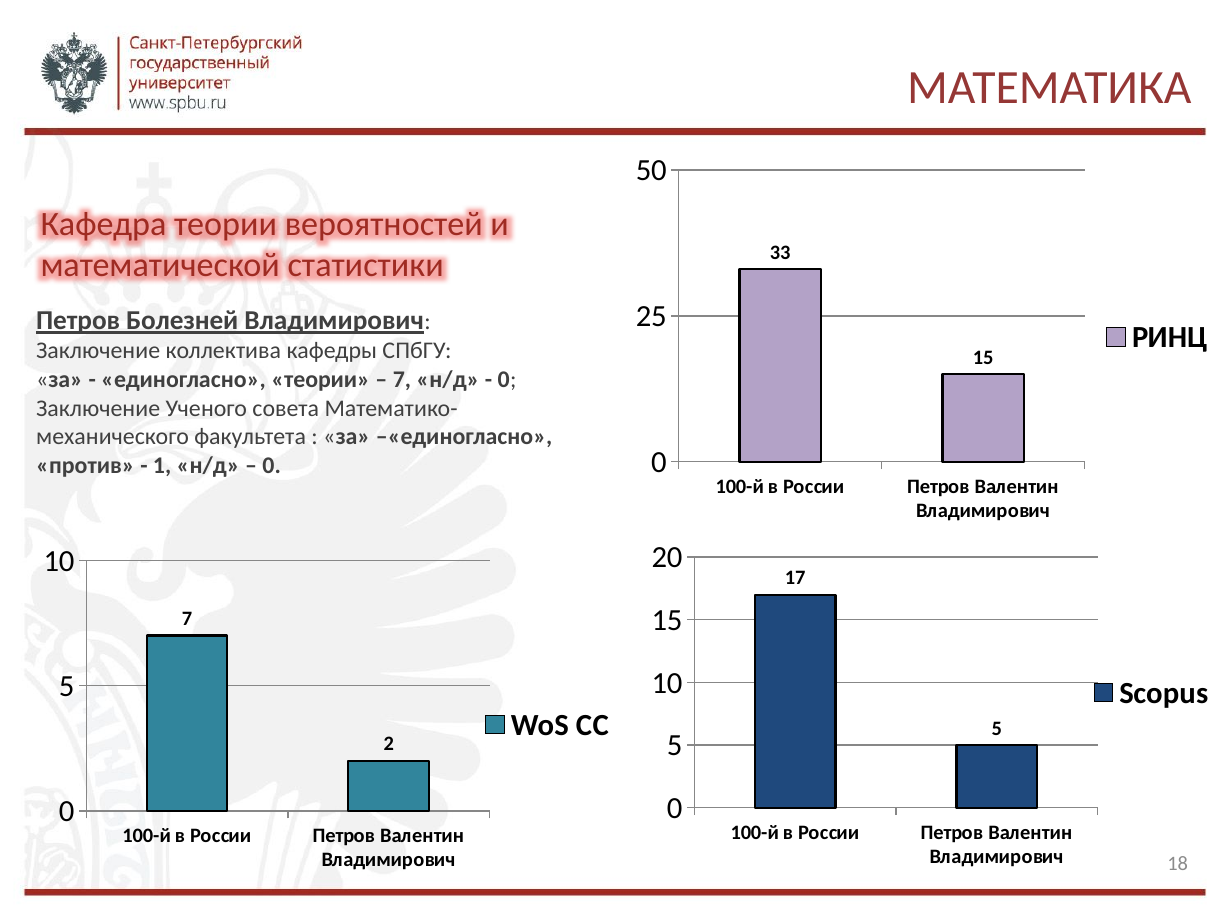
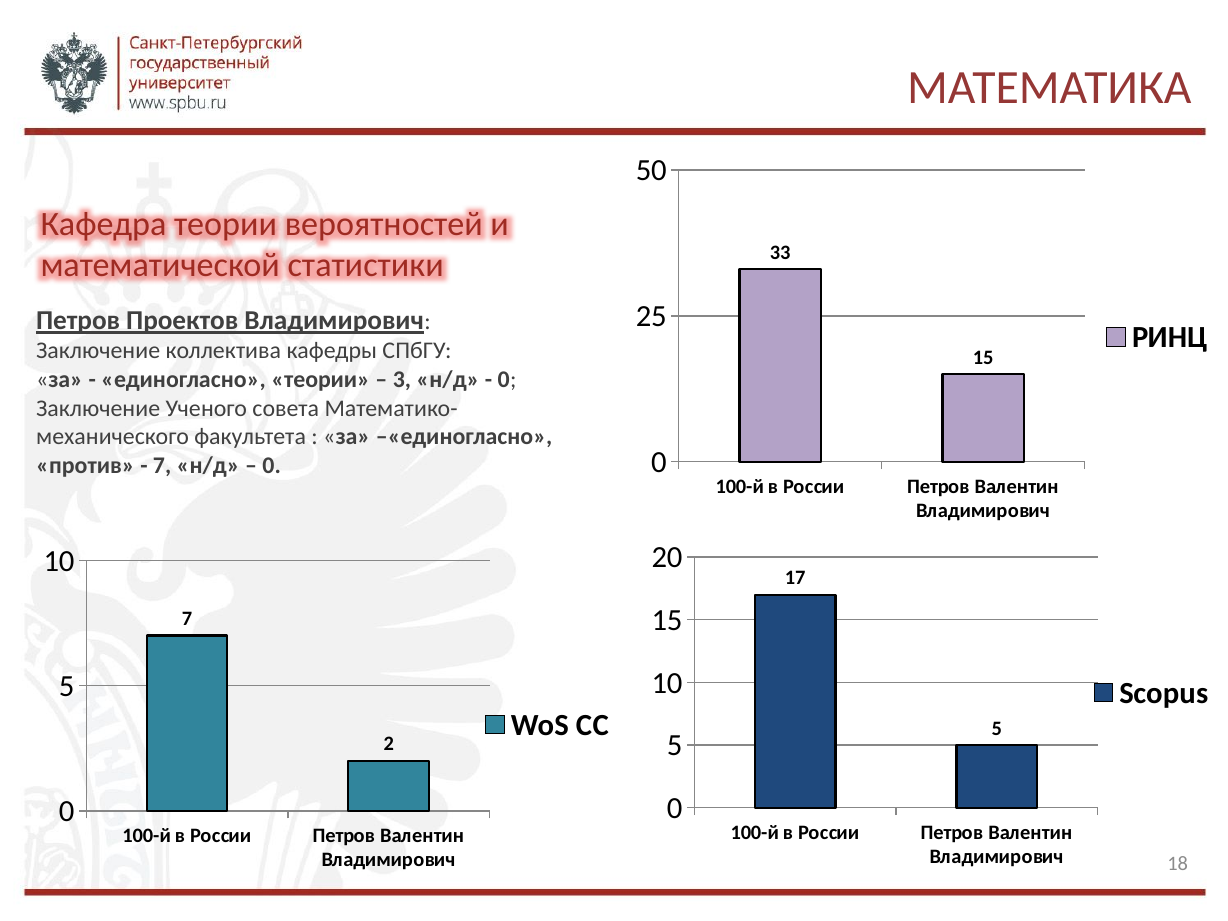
Болезней: Болезней -> Проектов
7 at (402, 380): 7 -> 3
1 at (162, 466): 1 -> 7
